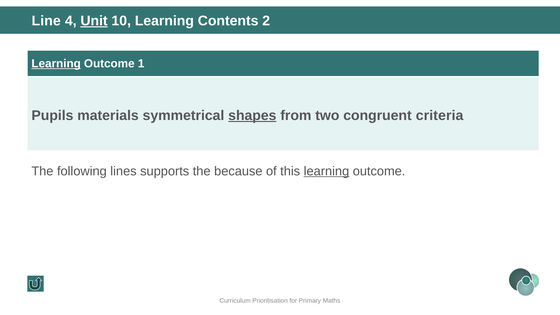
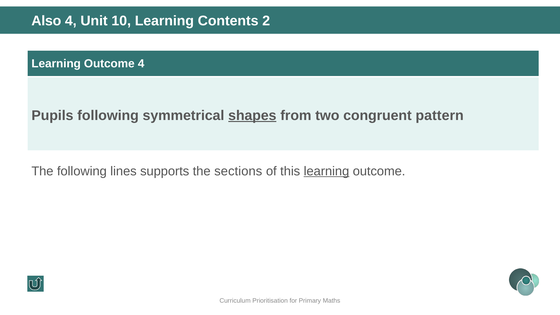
Line: Line -> Also
Unit underline: present -> none
Learning at (56, 64) underline: present -> none
Outcome 1: 1 -> 4
Pupils materials: materials -> following
criteria: criteria -> pattern
because: because -> sections
